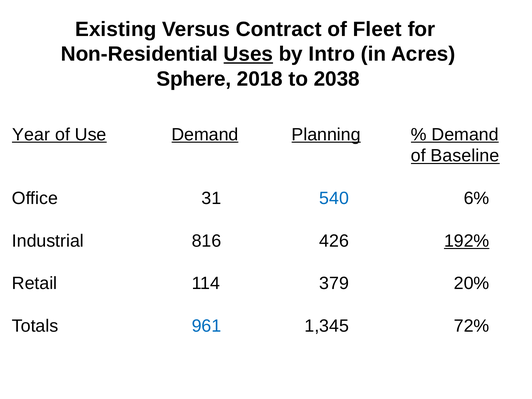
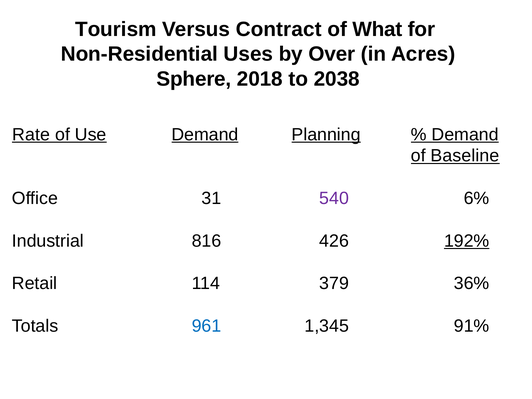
Existing: Existing -> Tourism
Fleet: Fleet -> What
Uses underline: present -> none
Intro: Intro -> Over
Year: Year -> Rate
540 colour: blue -> purple
20%: 20% -> 36%
72%: 72% -> 91%
